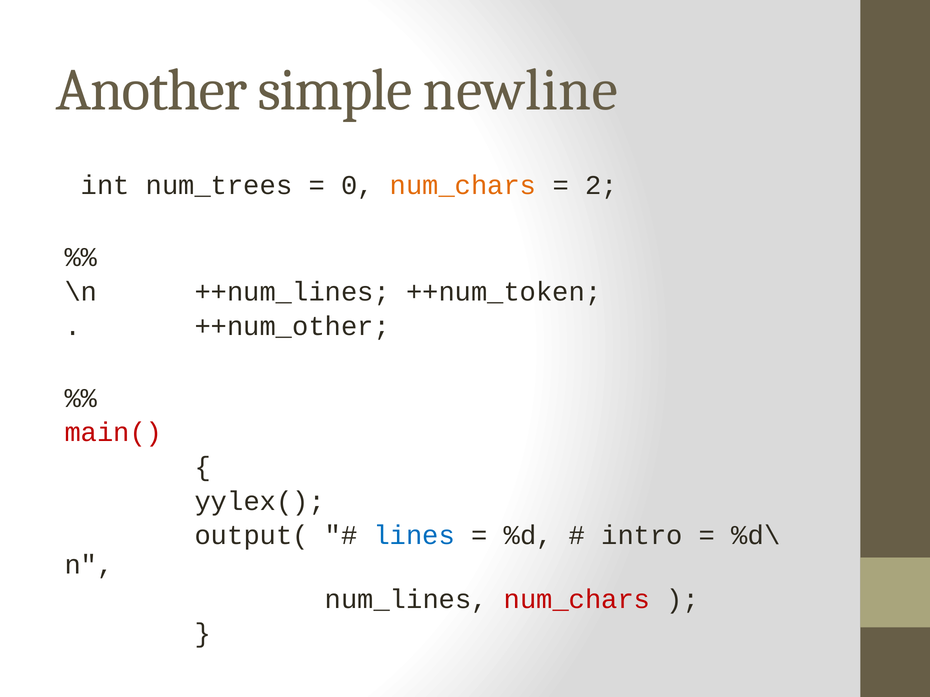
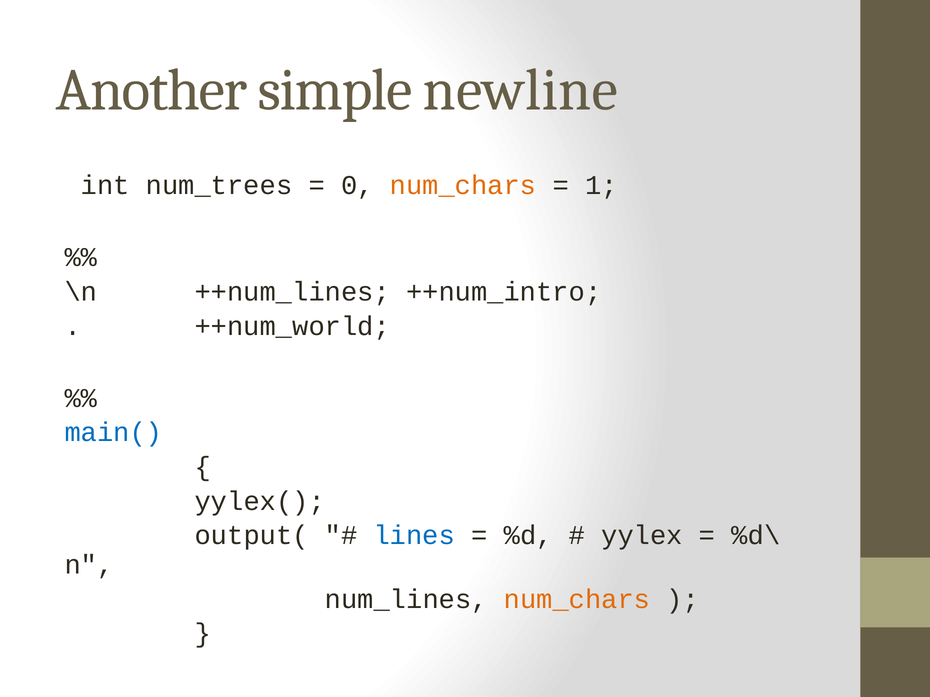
2: 2 -> 1
++num_token: ++num_token -> ++num_intro
++num_other: ++num_other -> ++num_world
main( colour: red -> blue
intro: intro -> yylex
num_chars at (577, 600) colour: red -> orange
